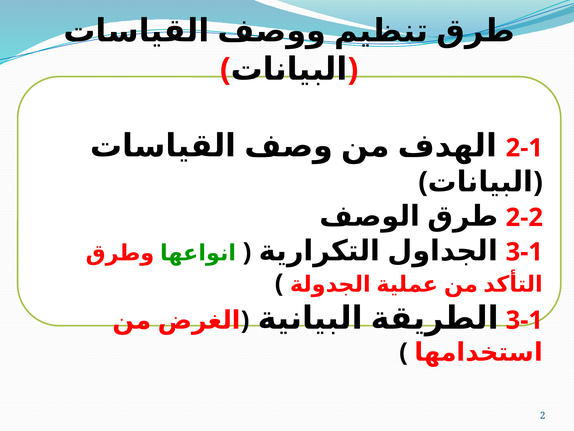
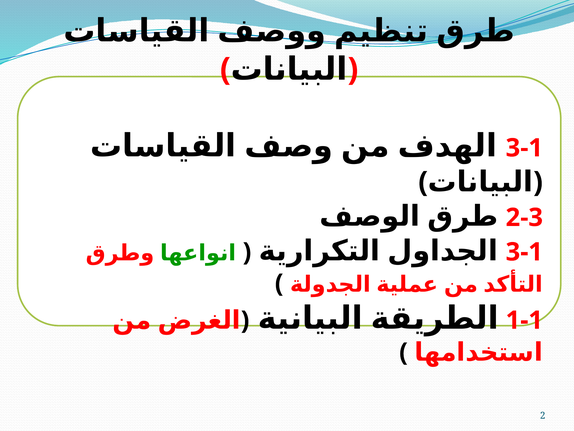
2-1 at (524, 148): 2-1 -> 3-1
2-2: 2-2 -> 2-3
3-1 at (524, 320): 3-1 -> 1-1
